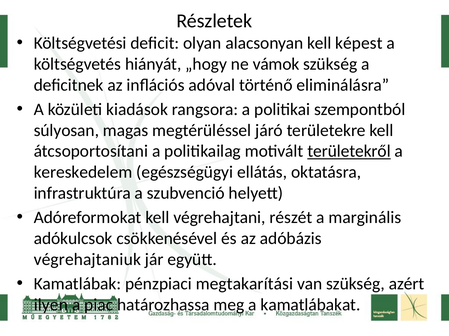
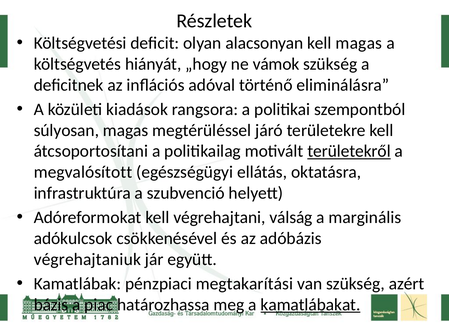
kell képest: képest -> magas
kereskedelem: kereskedelem -> megvalósított
részét: részét -> válság
ilyen: ilyen -> bázis
kamatlábakat underline: none -> present
